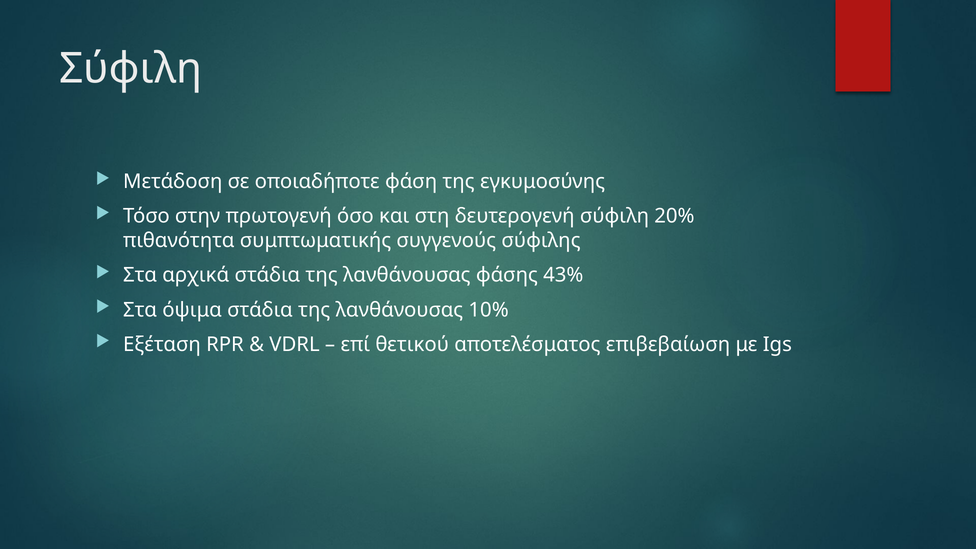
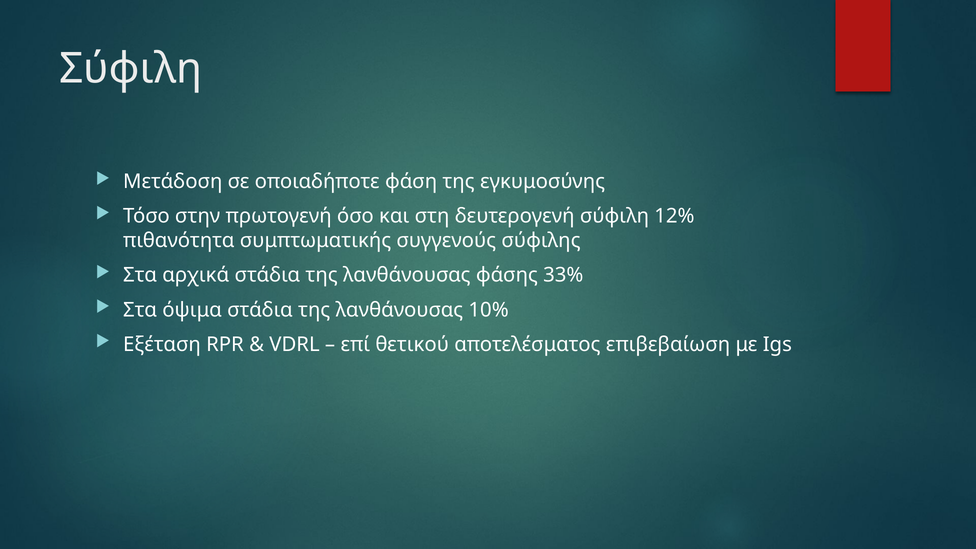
20%: 20% -> 12%
43%: 43% -> 33%
